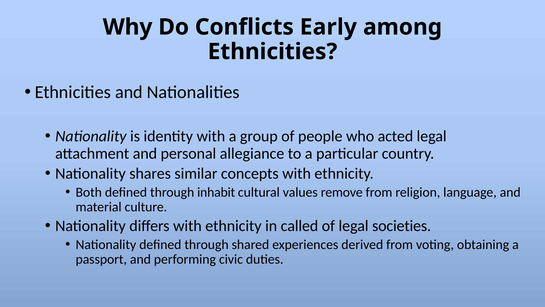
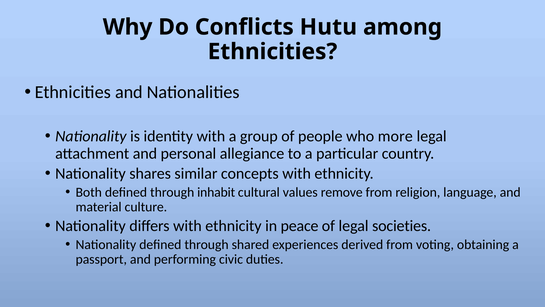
Early: Early -> Hutu
acted: acted -> more
called: called -> peace
